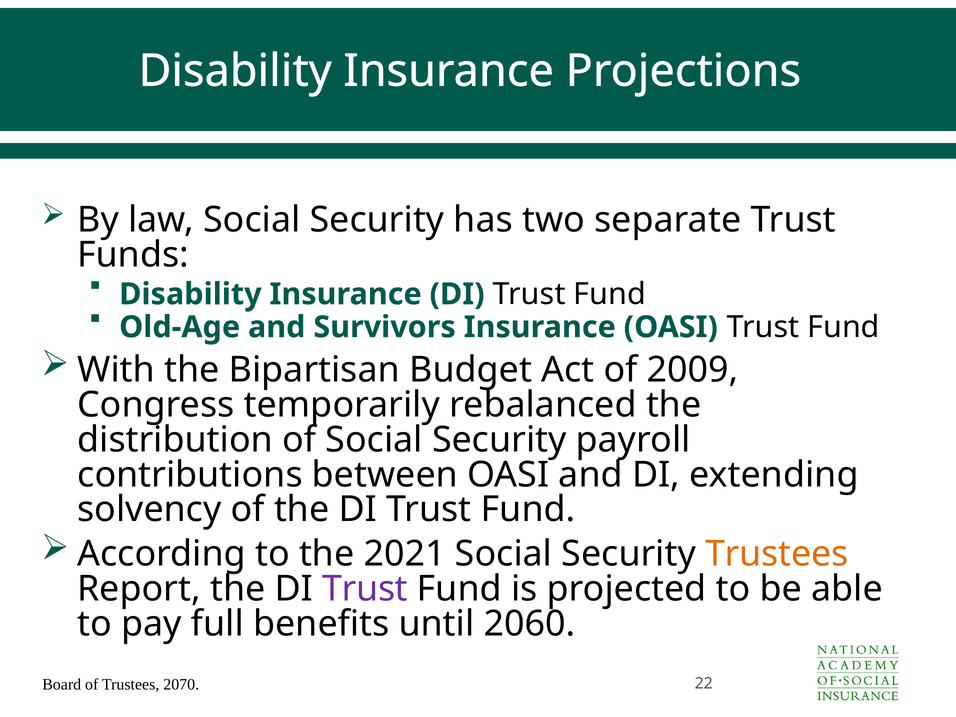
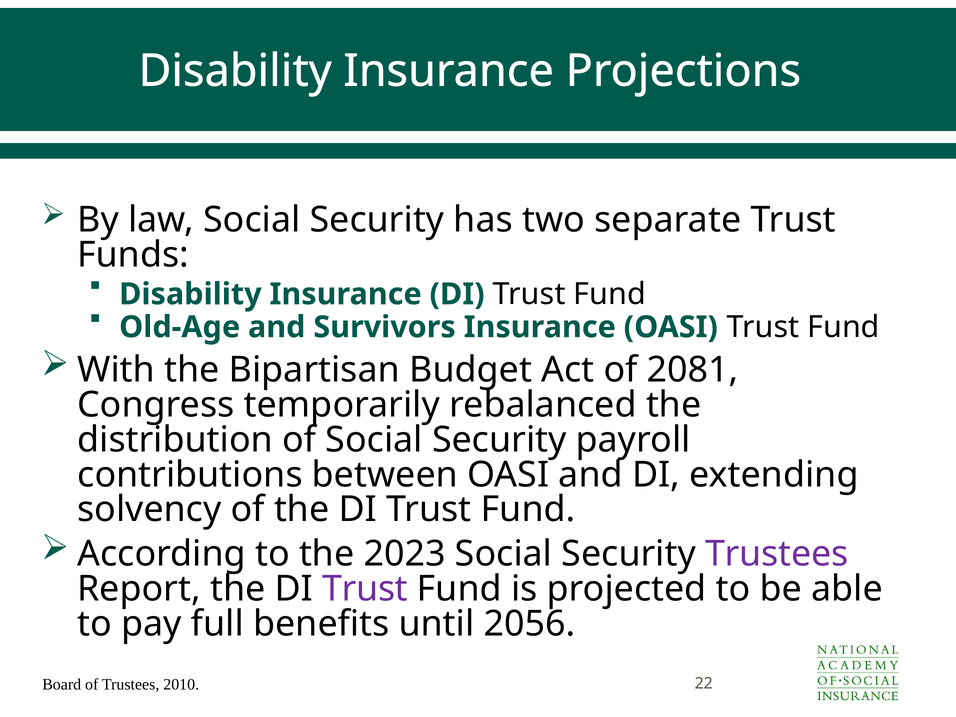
2009: 2009 -> 2081
2021: 2021 -> 2023
Trustees at (777, 554) colour: orange -> purple
2060: 2060 -> 2056
2070: 2070 -> 2010
